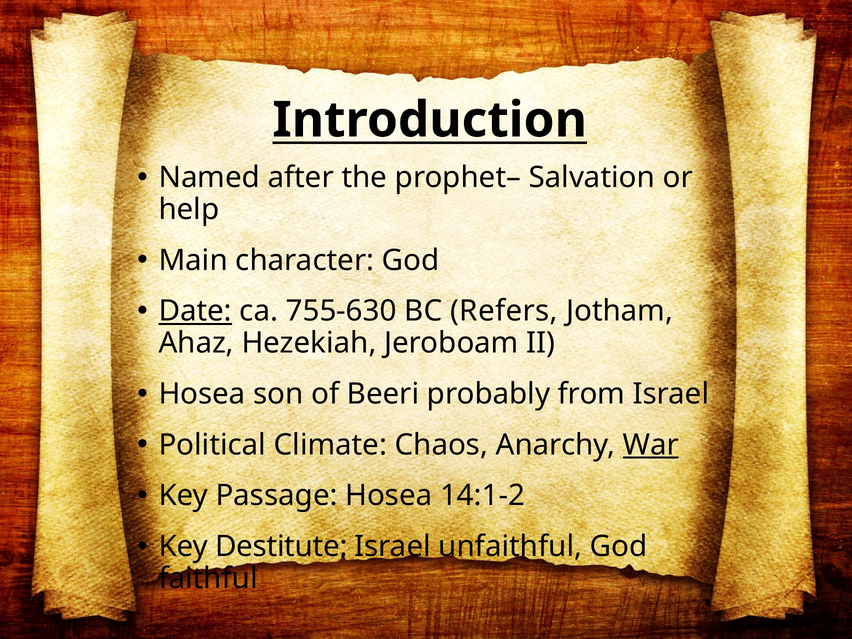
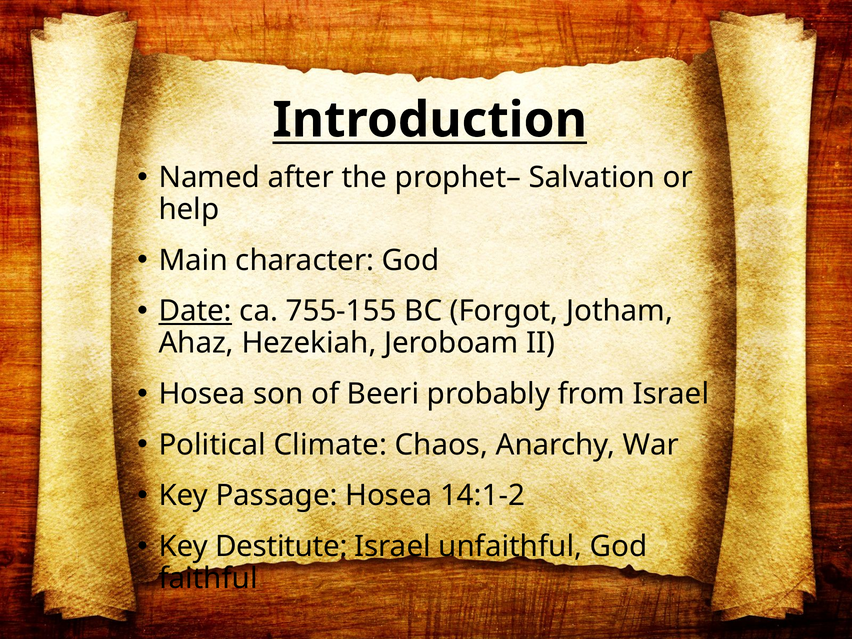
755-630: 755-630 -> 755-155
Refers: Refers -> Forgot
War underline: present -> none
